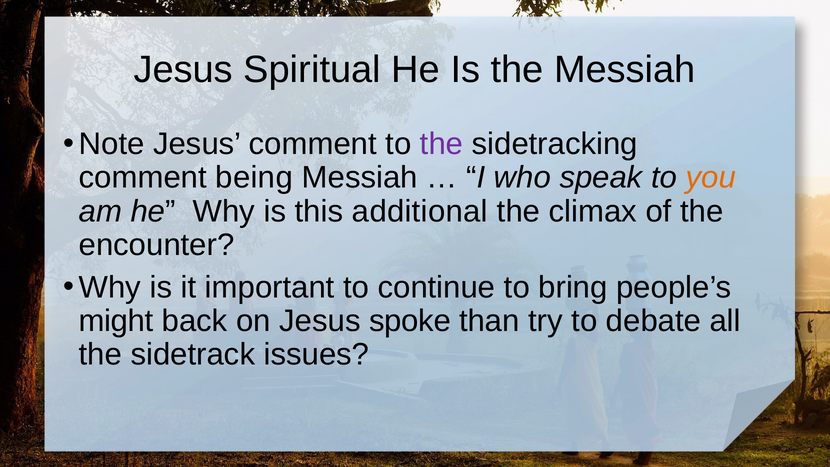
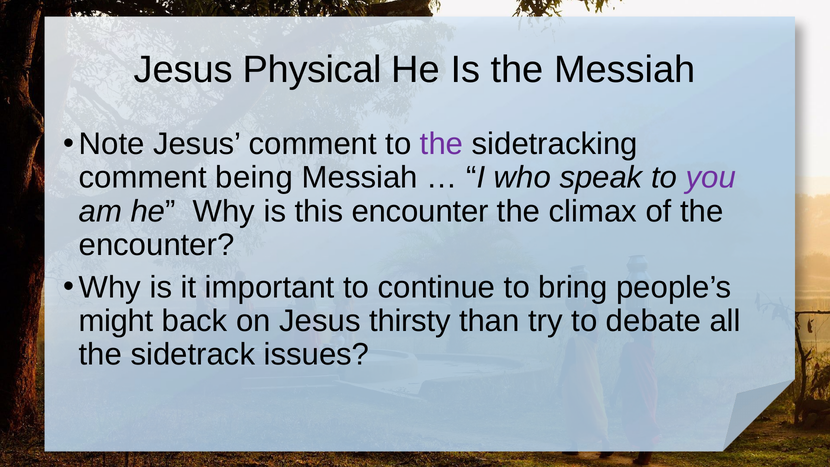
Spiritual: Spiritual -> Physical
you colour: orange -> purple
this additional: additional -> encounter
spoke: spoke -> thirsty
